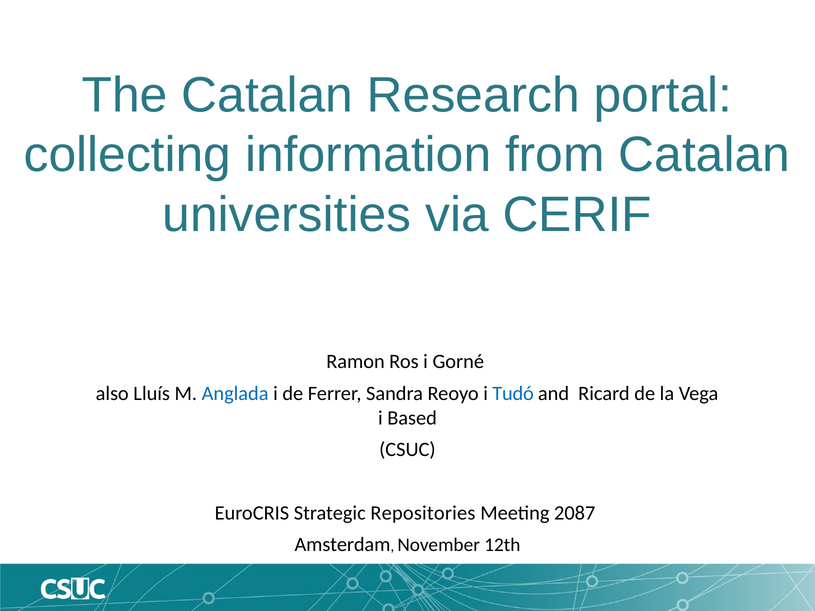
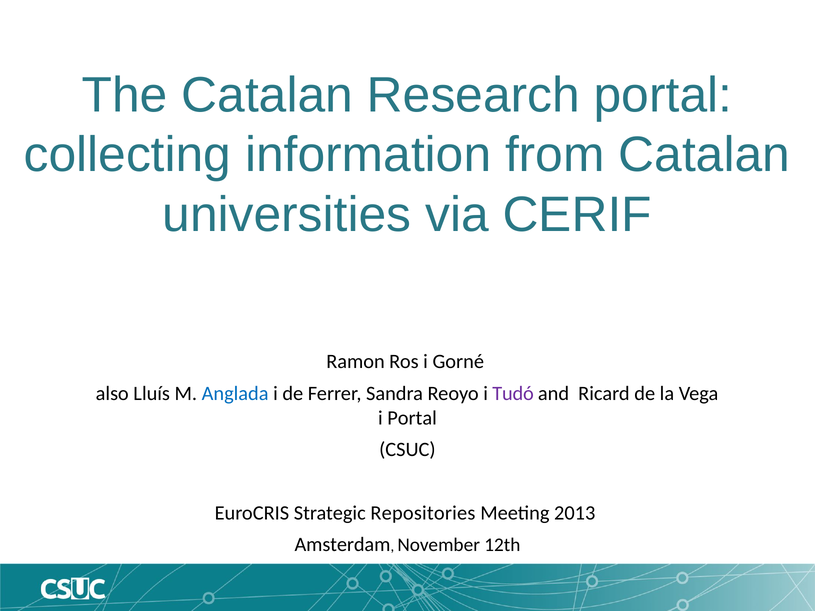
Tudó colour: blue -> purple
i Based: Based -> Portal
2087: 2087 -> 2013
